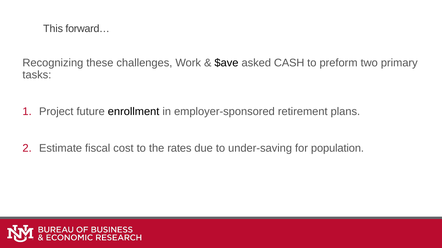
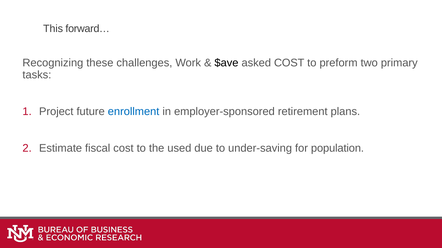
asked CASH: CASH -> COST
enrollment colour: black -> blue
rates: rates -> used
